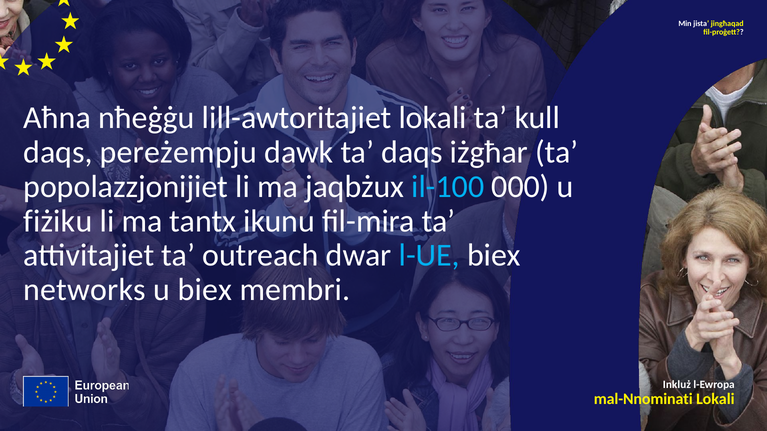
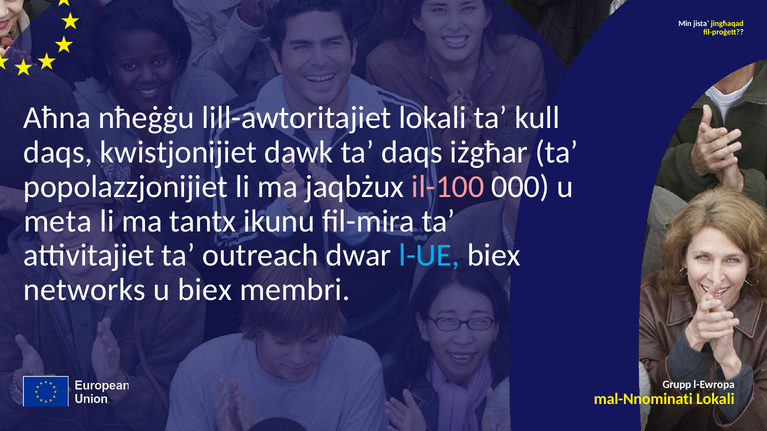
pereżempju: pereżempju -> kwistjonijiet
il-100 colour: light blue -> pink
fiżiku: fiżiku -> meta
Inkluż: Inkluż -> Grupp
